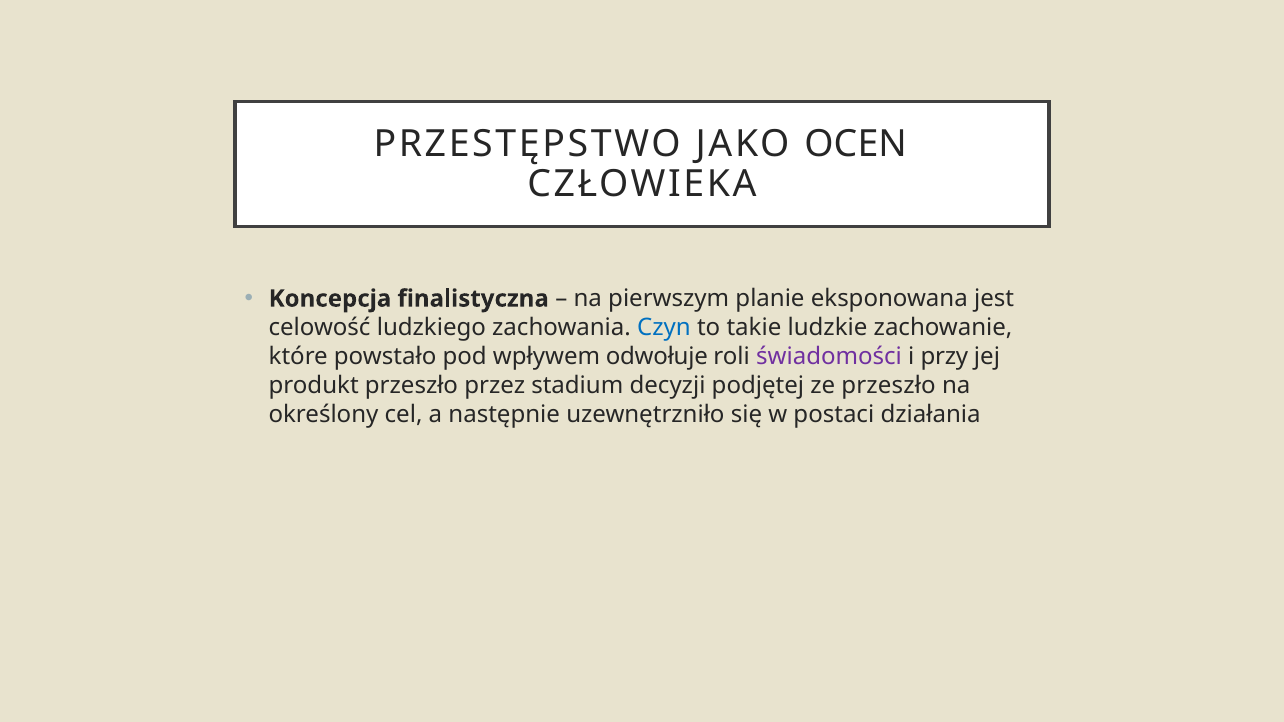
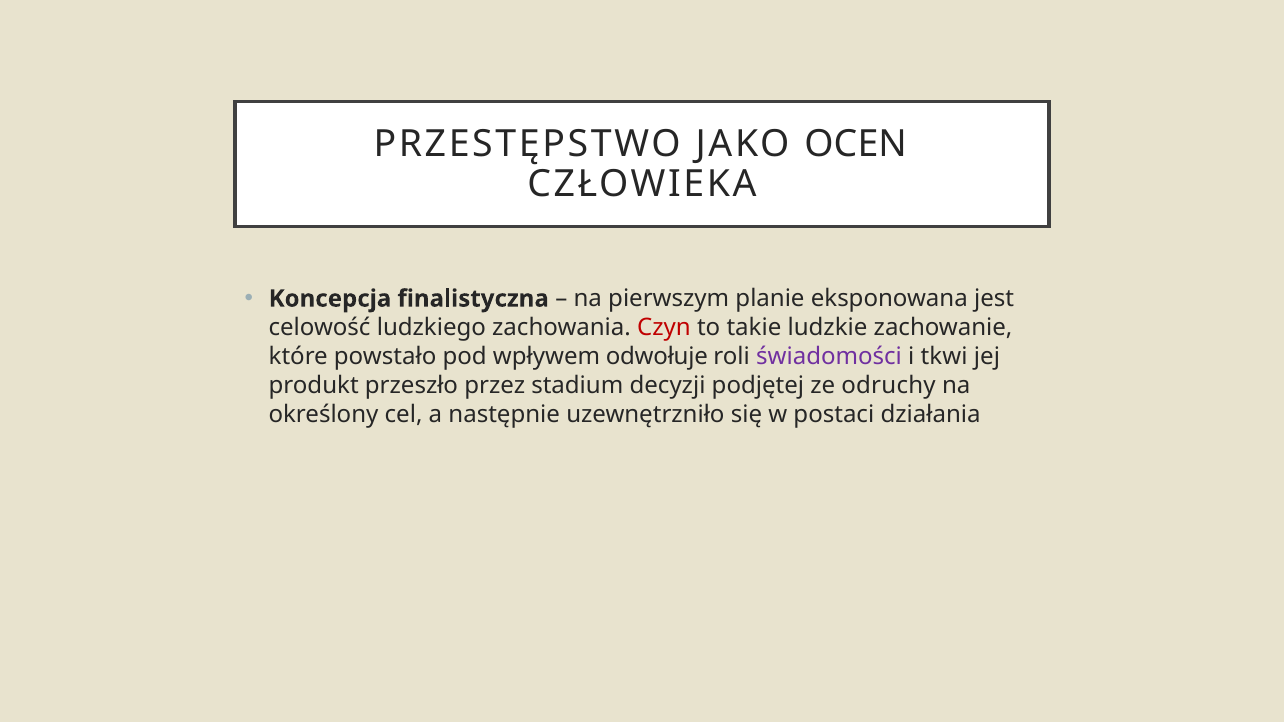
Czyn colour: blue -> red
przy: przy -> tkwi
ze przeszło: przeszło -> odruchy
